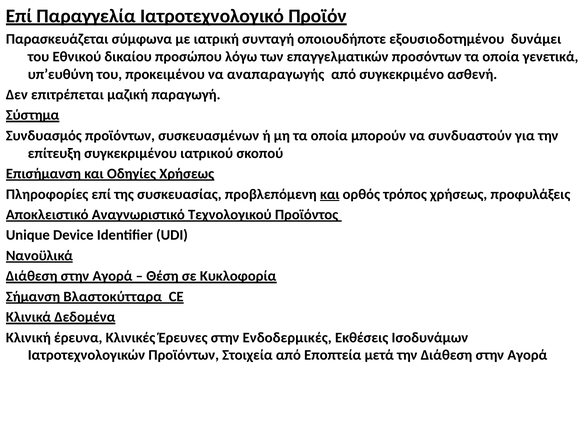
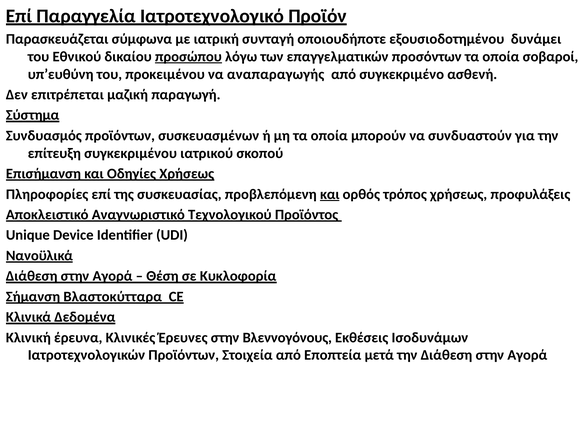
προσώπου underline: none -> present
γενετικά: γενετικά -> σοβαροί
Ενδοδερμικές: Ενδοδερμικές -> Βλεννογόνους
